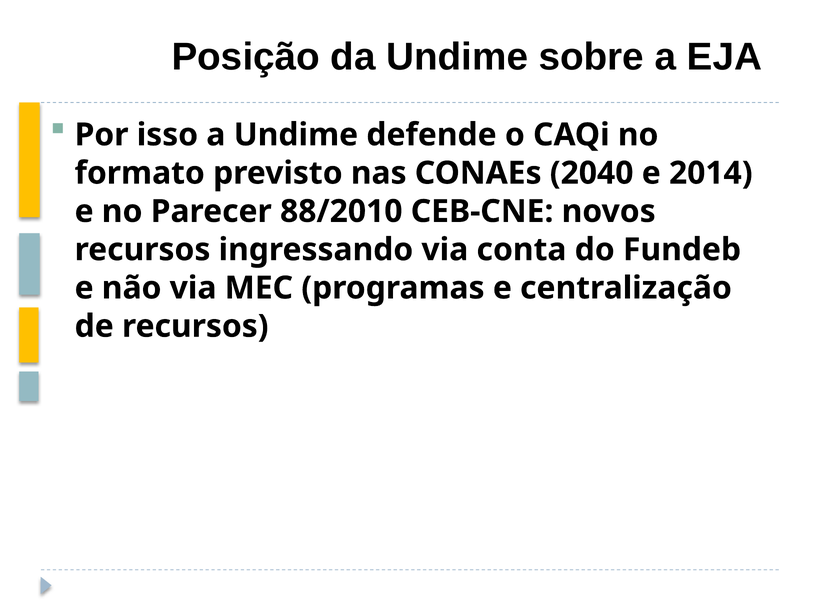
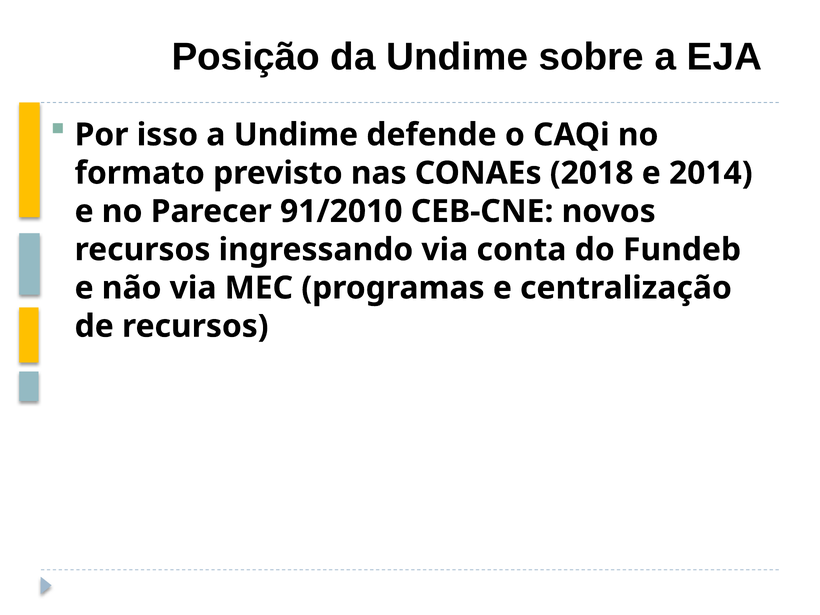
2040: 2040 -> 2018
88/2010: 88/2010 -> 91/2010
